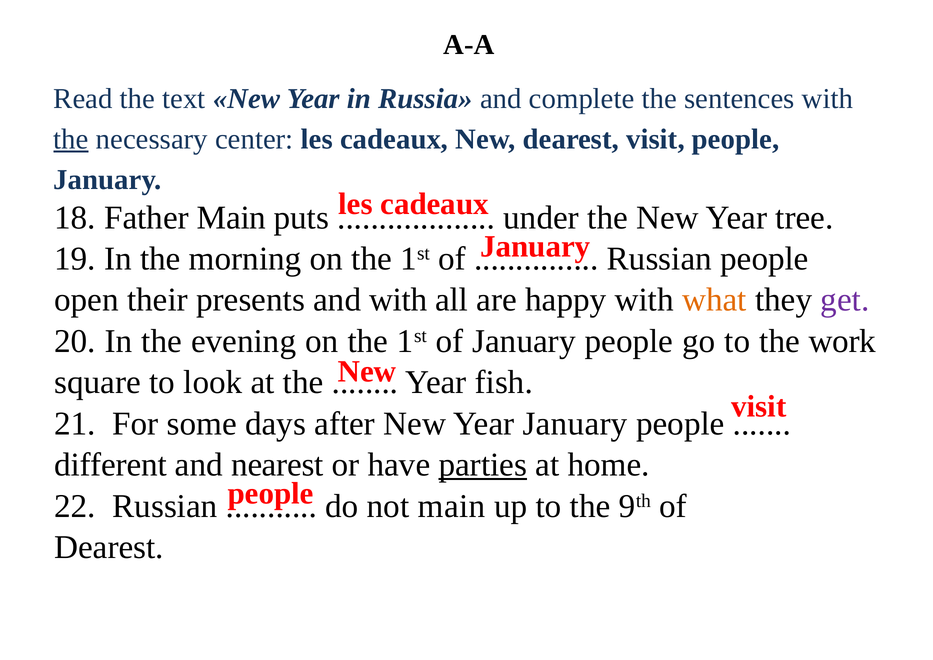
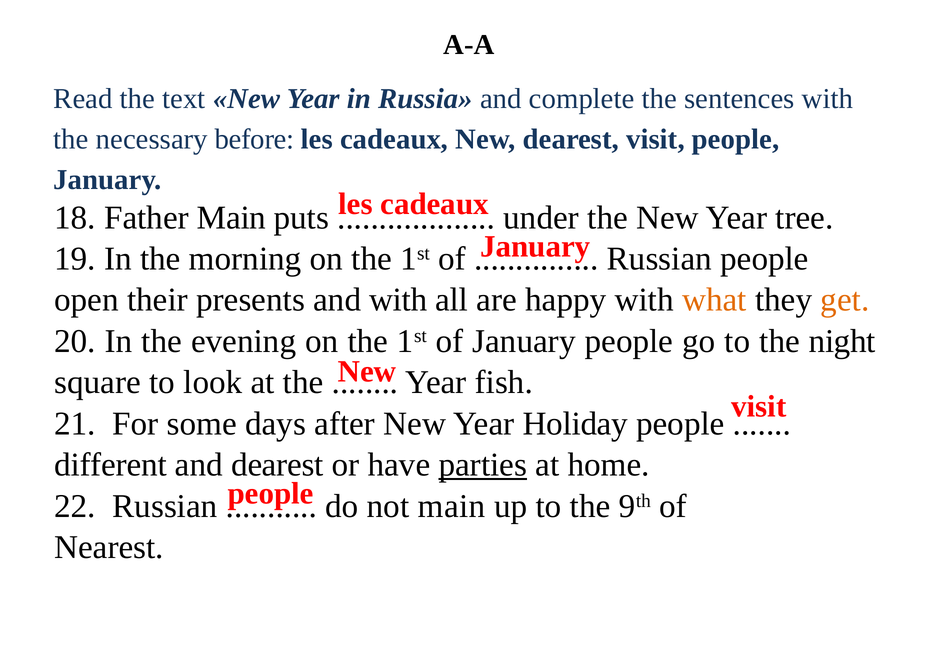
the at (71, 139) underline: present -> none
center: center -> before
get colour: purple -> orange
work: work -> night
Year January: January -> Holiday
and nearest: nearest -> dearest
Dearest at (109, 547): Dearest -> Nearest
